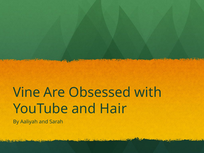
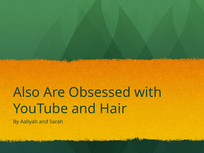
Vine: Vine -> Also
